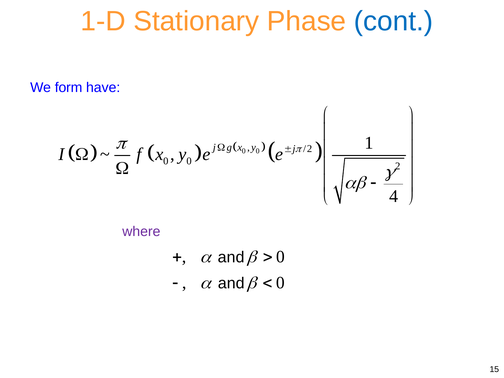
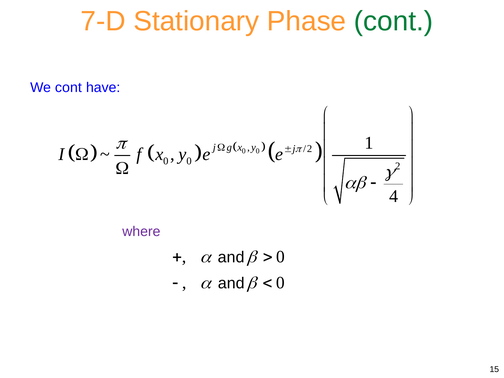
1-D: 1-D -> 7-D
cont at (394, 21) colour: blue -> green
We form: form -> cont
